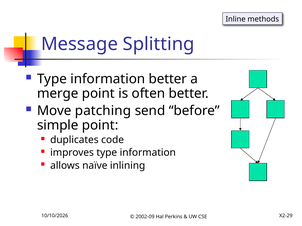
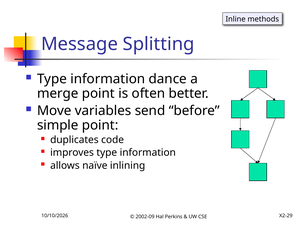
information better: better -> dance
patching: patching -> variables
